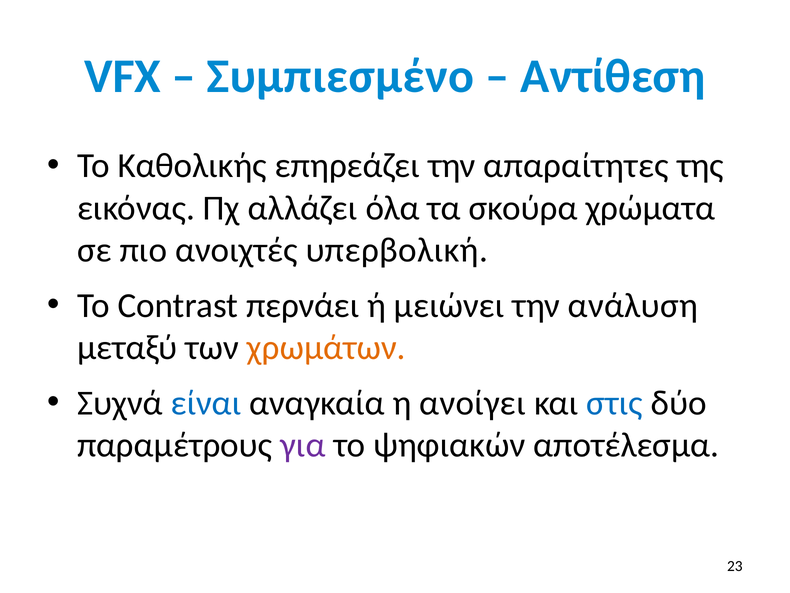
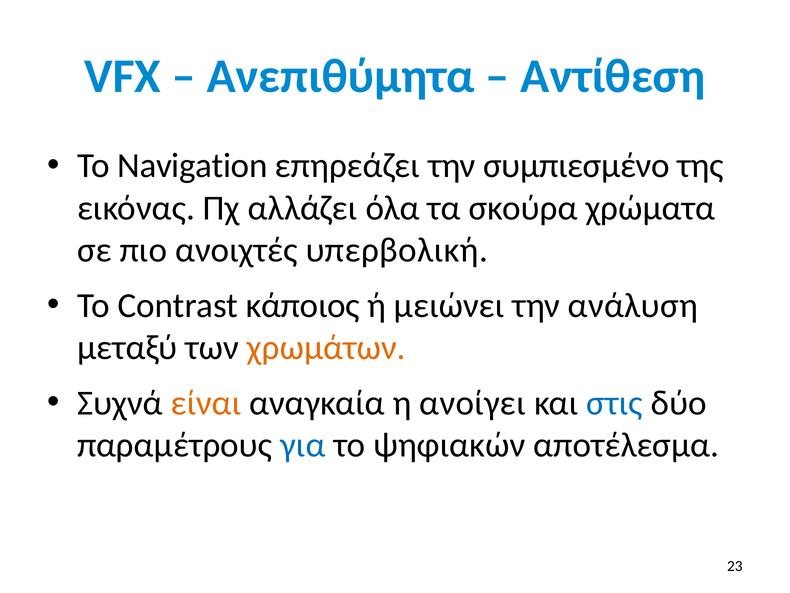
Συμπιεσμένο: Συμπιεσμένο -> Ανεπιθύμητα
Καθολικής: Καθολικής -> Navigation
απαραίτητες: απαραίτητες -> συμπιεσμένο
περνάει: περνάει -> κάποιος
είναι colour: blue -> orange
για colour: purple -> blue
